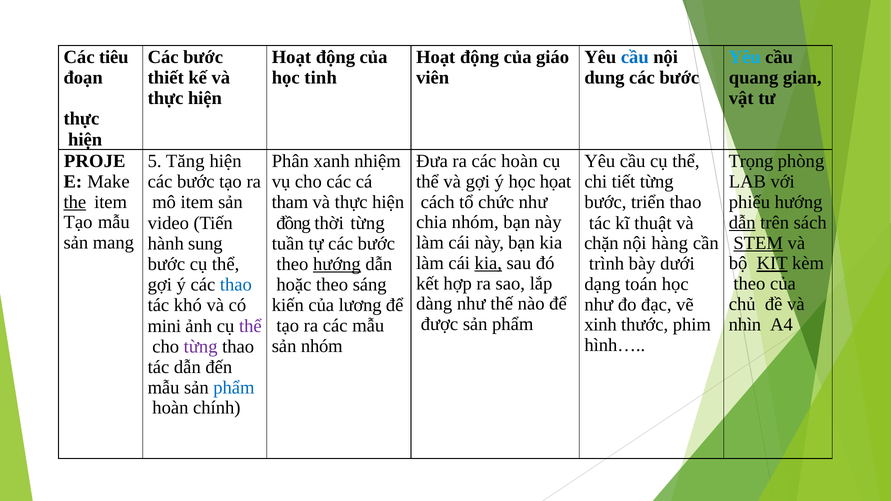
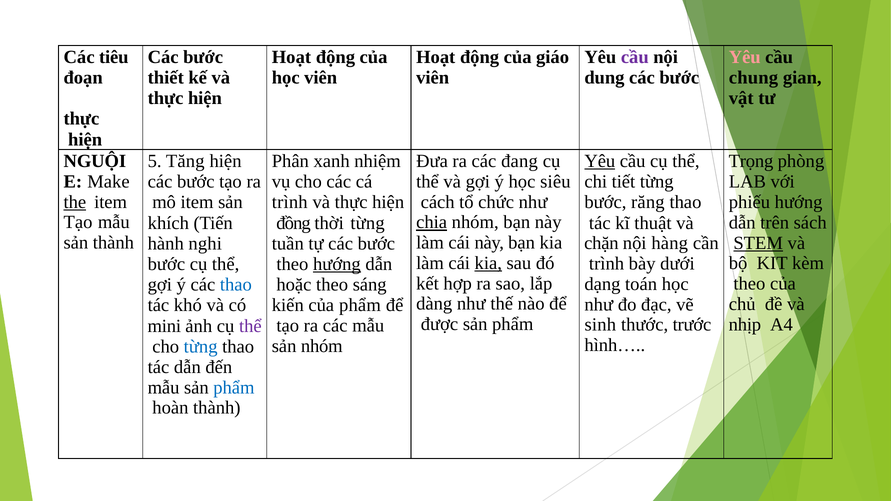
cầu at (635, 57) colour: blue -> purple
Yêu at (745, 57) colour: light blue -> pink
học tinh: tinh -> viên
quang: quang -> chung
PROJE: PROJE -> NGUỘI
các hoàn: hoàn -> đang
Yêu at (600, 161) underline: none -> present
họat: họat -> siêu
tham at (290, 202): tham -> trình
triển: triển -> răng
chia underline: none -> present
dẫn at (742, 223) underline: present -> none
video: video -> khích
sản mang: mang -> thành
sung: sung -> nghi
KIT underline: present -> none
của lương: lương -> phẩm
nhìn: nhìn -> nhịp
xinh: xinh -> sinh
phim: phim -> trước
từng at (201, 347) colour: purple -> blue
chính at (217, 408): chính -> thành
